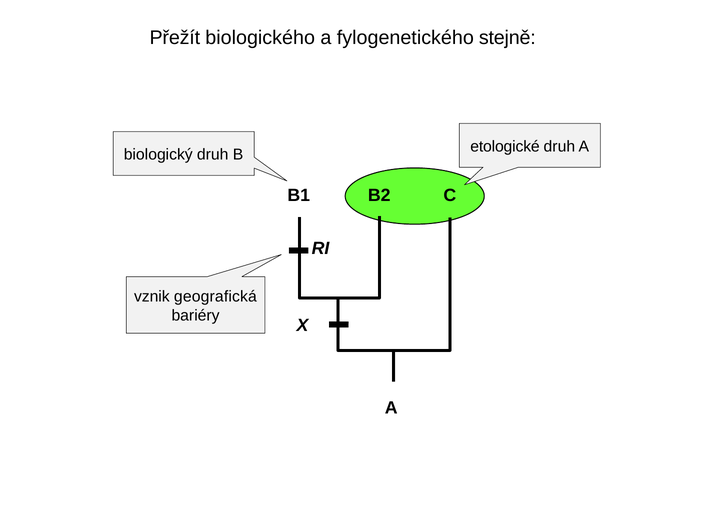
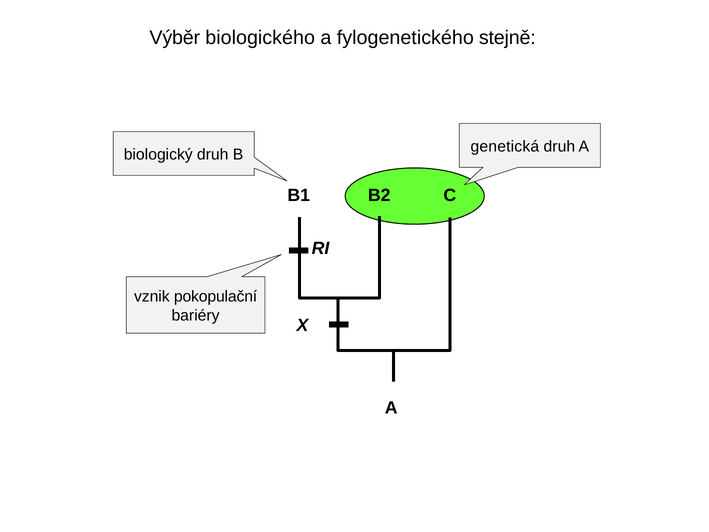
Přežít: Přežít -> Výběr
etologické: etologické -> genetická
geografická: geografická -> pokopulační
